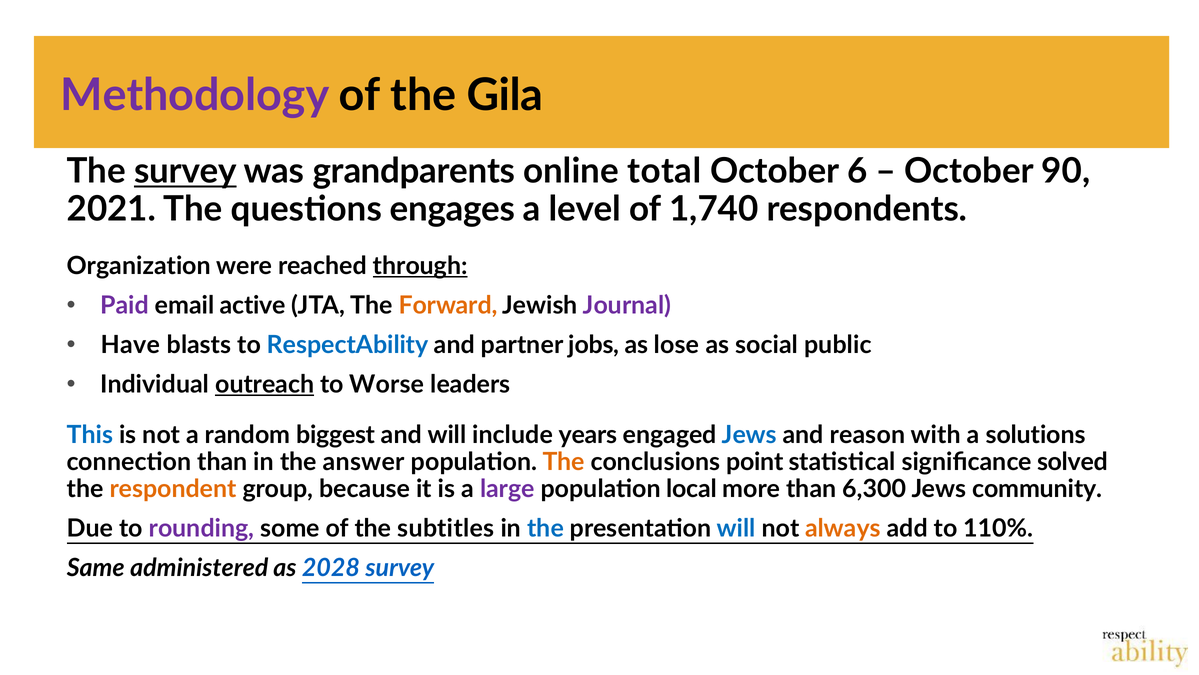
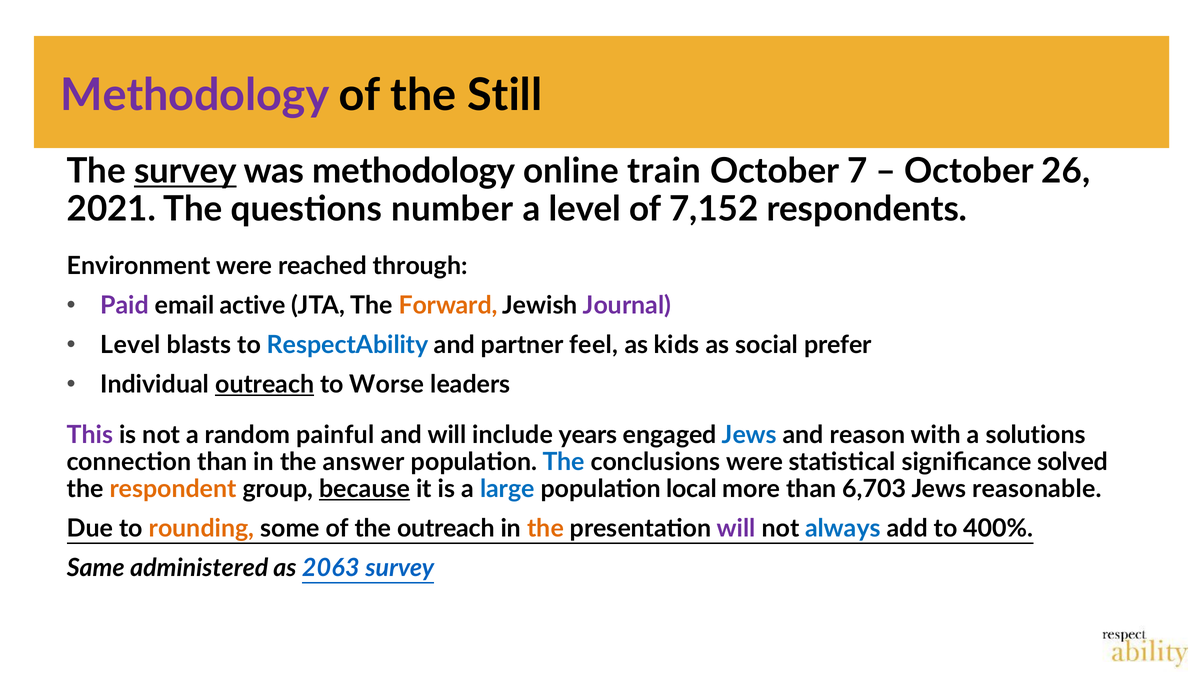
Gila: Gila -> Still
was grandparents: grandparents -> methodology
total: total -> train
6: 6 -> 7
90: 90 -> 26
engages: engages -> number
1,740: 1,740 -> 7,152
Organization: Organization -> Environment
through underline: present -> none
Have at (130, 345): Have -> Level
jobs: jobs -> feel
lose: lose -> kids
public: public -> prefer
This colour: blue -> purple
biggest: biggest -> painful
The at (564, 462) colour: orange -> blue
conclusions point: point -> were
because underline: none -> present
large colour: purple -> blue
6,300: 6,300 -> 6,703
community: community -> reasonable
rounding colour: purple -> orange
the subtitles: subtitles -> outreach
the at (545, 528) colour: blue -> orange
will at (736, 528) colour: blue -> purple
always colour: orange -> blue
110%: 110% -> 400%
2028: 2028 -> 2063
